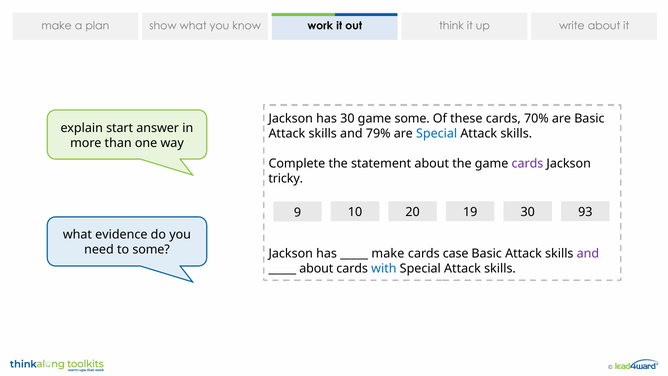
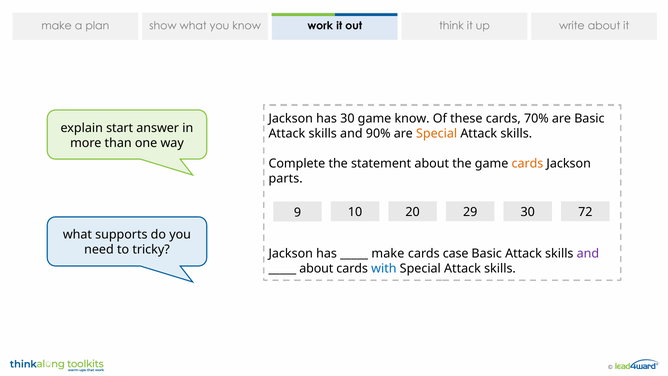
game some: some -> know
79%: 79% -> 90%
Special at (437, 133) colour: blue -> orange
cards at (527, 163) colour: purple -> orange
tricky: tricky -> parts
19: 19 -> 29
93: 93 -> 72
evidence: evidence -> supports
to some: some -> tricky
